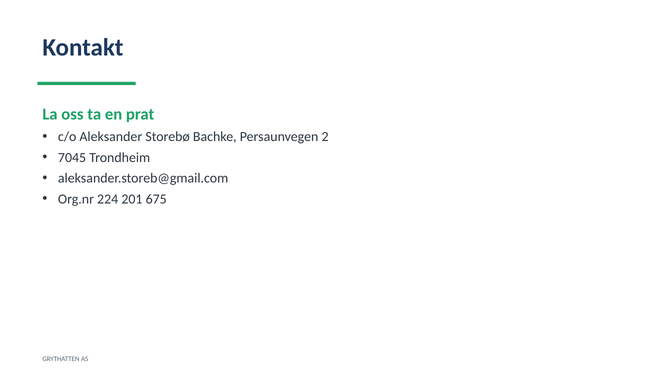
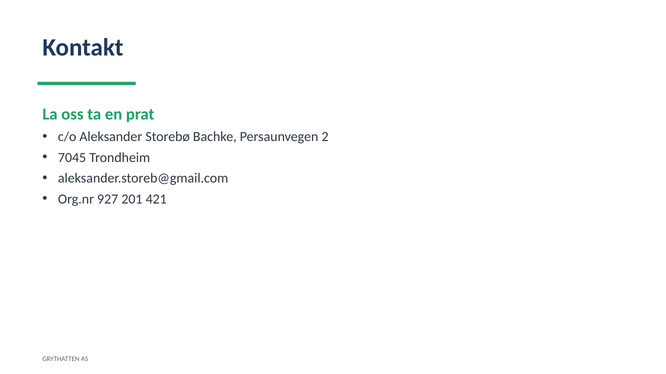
224: 224 -> 927
675: 675 -> 421
